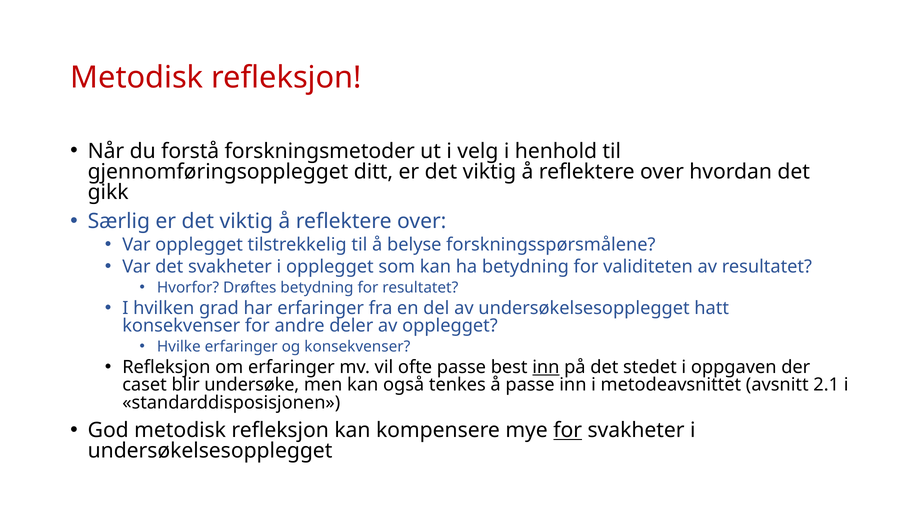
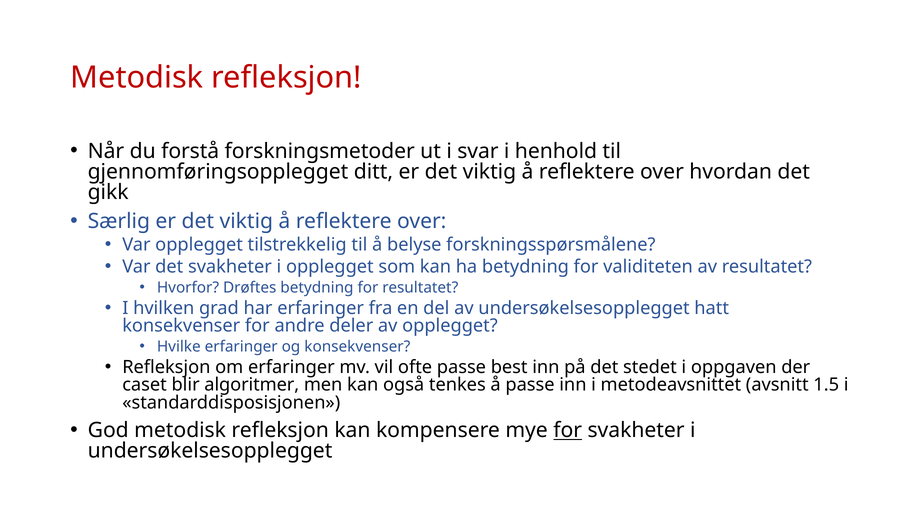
velg: velg -> svar
inn at (546, 367) underline: present -> none
undersøke: undersøke -> algoritmer
2.1: 2.1 -> 1.5
